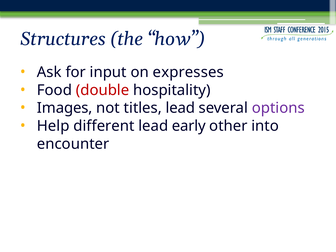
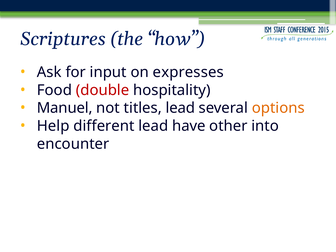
Structures: Structures -> Scriptures
Images: Images -> Manuel
options colour: purple -> orange
early: early -> have
